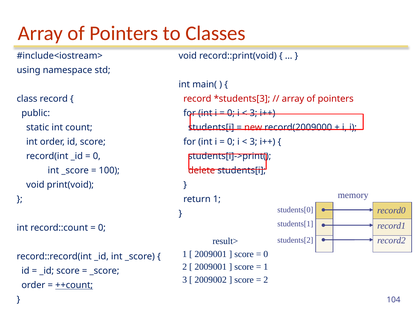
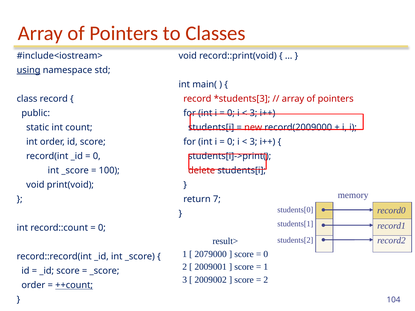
using underline: none -> present
return 1: 1 -> 7
2009001 at (211, 254): 2009001 -> 2079000
